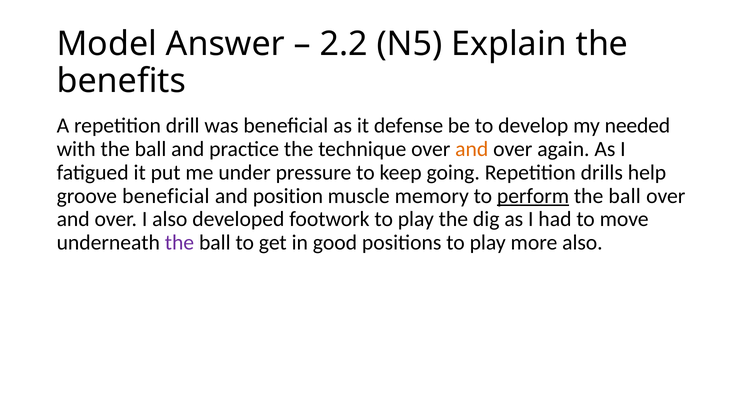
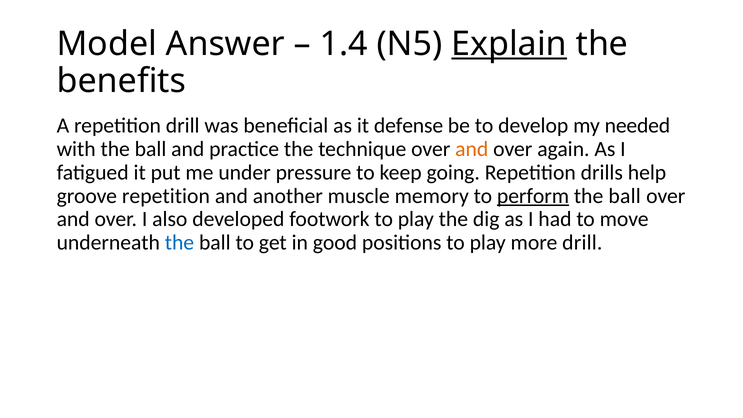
2.2: 2.2 -> 1.4
Explain underline: none -> present
groove beneficial: beneficial -> repetition
position: position -> another
the at (179, 243) colour: purple -> blue
more also: also -> drill
